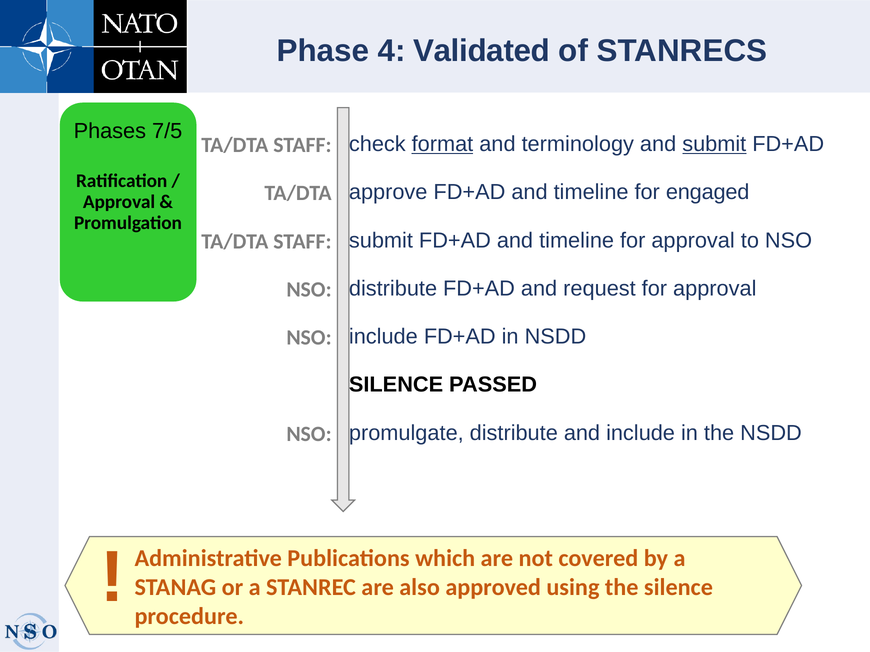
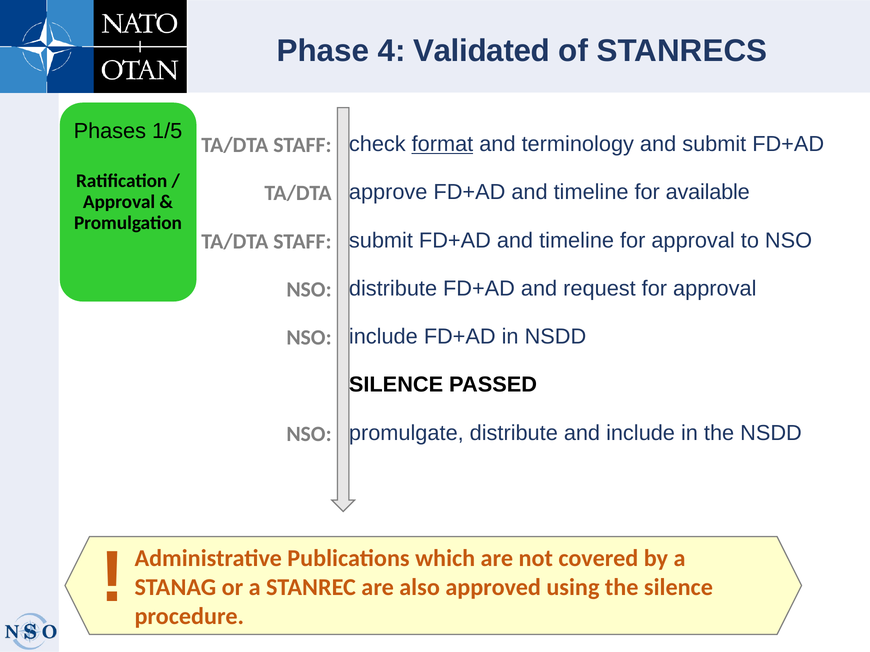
7/5: 7/5 -> 1/5
submit at (714, 144) underline: present -> none
engaged: engaged -> available
